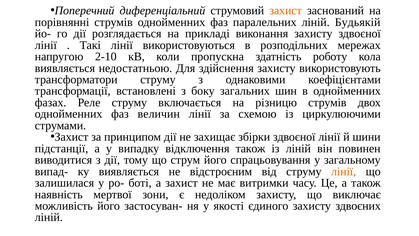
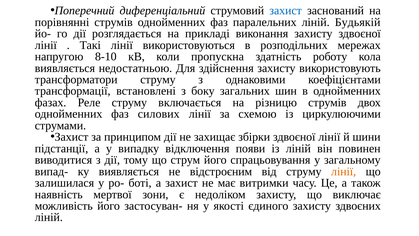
захист at (286, 11) colour: orange -> blue
2-10: 2-10 -> 8-10
величин: величин -> силових
відключення також: також -> появи
